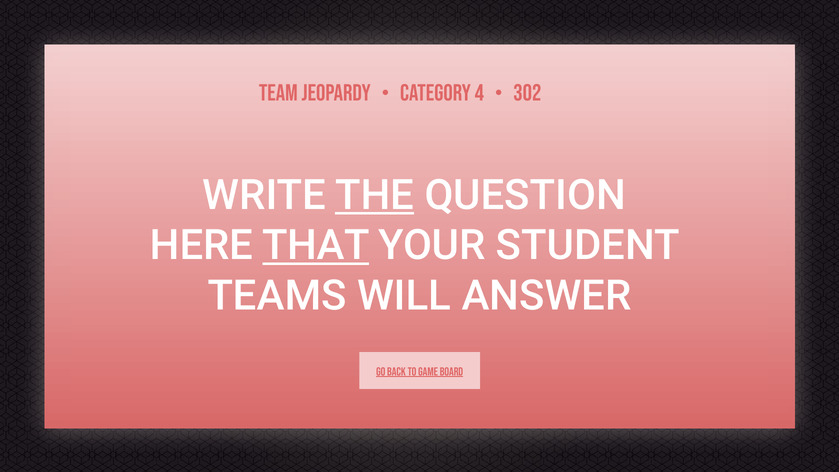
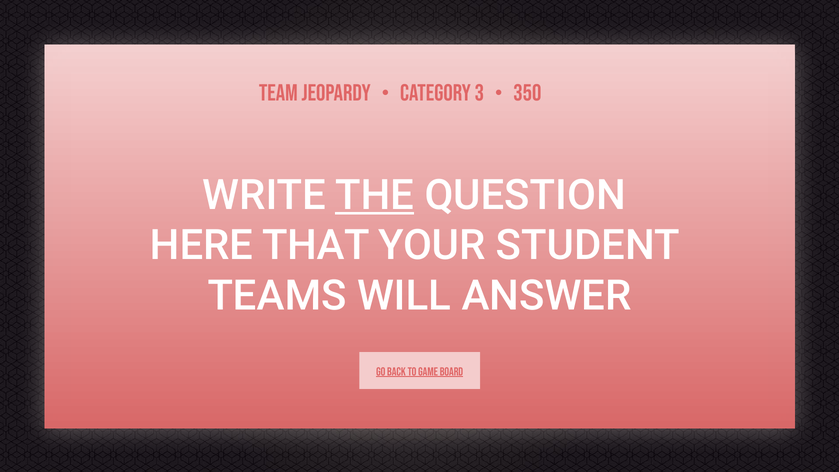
4: 4 -> 3
302: 302 -> 350
THAT underline: present -> none
